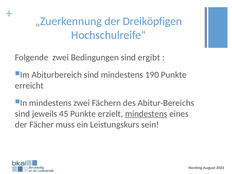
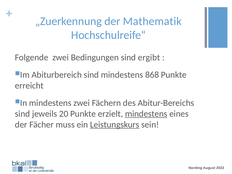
Dreiköpfigen: Dreiköpfigen -> Mathematik
190: 190 -> 868
45: 45 -> 20
Leistungskurs underline: none -> present
